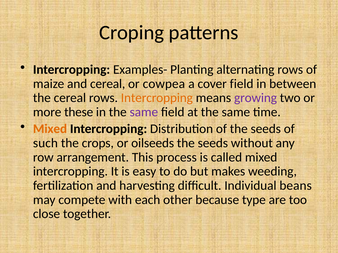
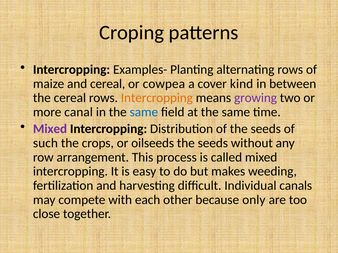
cover field: field -> kind
these: these -> canal
same at (144, 112) colour: purple -> blue
Mixed at (50, 129) colour: orange -> purple
beans: beans -> canals
type: type -> only
